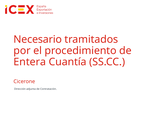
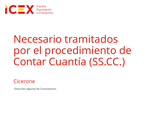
Entera: Entera -> Contar
